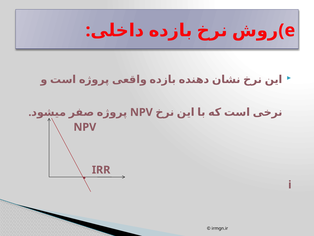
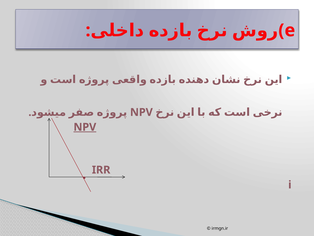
NPV at (85, 127) underline: none -> present
